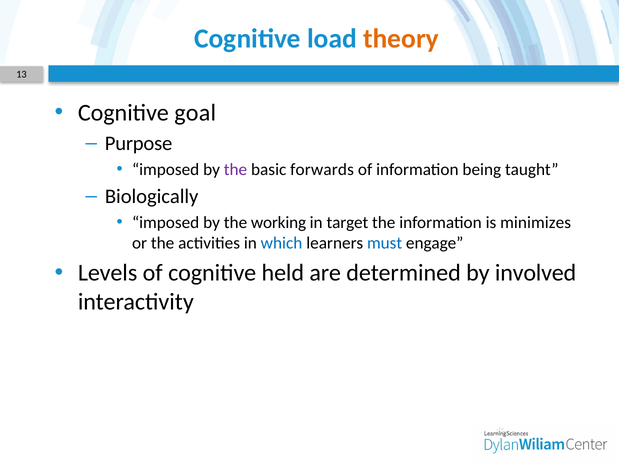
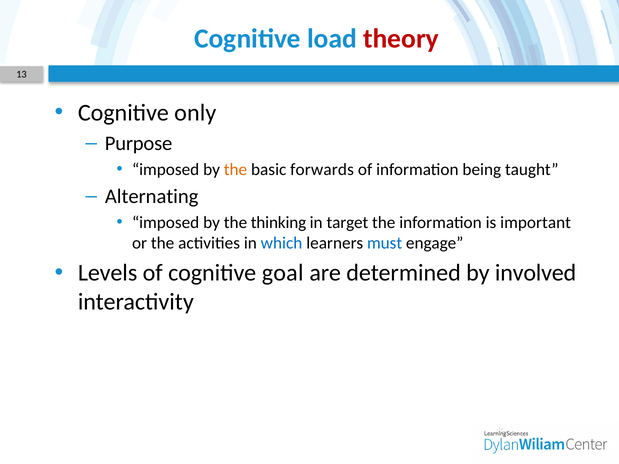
theory colour: orange -> red
goal: goal -> only
the at (235, 169) colour: purple -> orange
Biologically: Biologically -> Alternating
working: working -> thinking
minimizes: minimizes -> important
held: held -> goal
